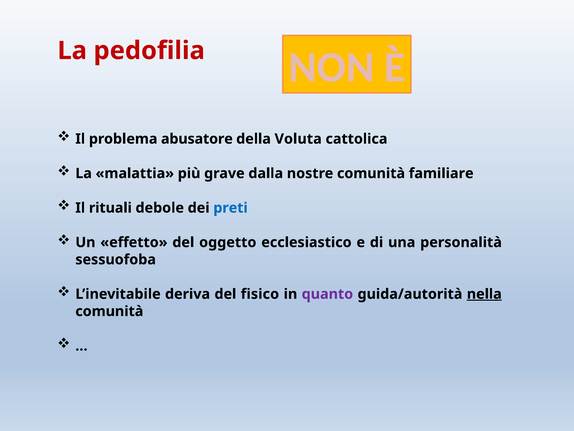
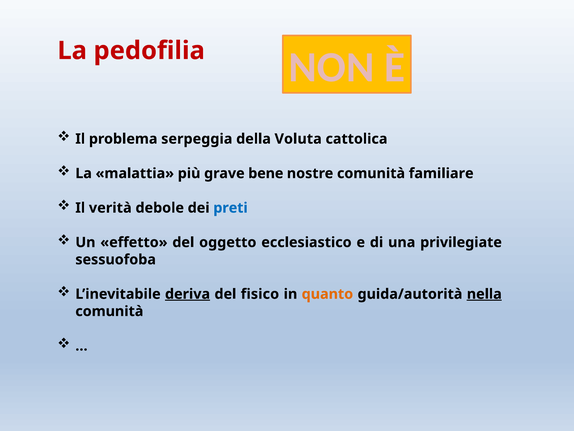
abusatore: abusatore -> serpeggia
dalla: dalla -> bene
rituali: rituali -> verità
personalità: personalità -> privilegiate
deriva underline: none -> present
quanto colour: purple -> orange
